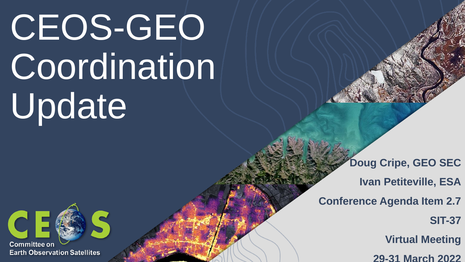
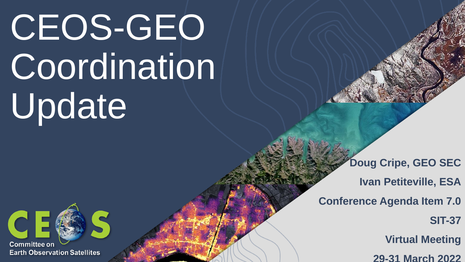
2.7: 2.7 -> 7.0
